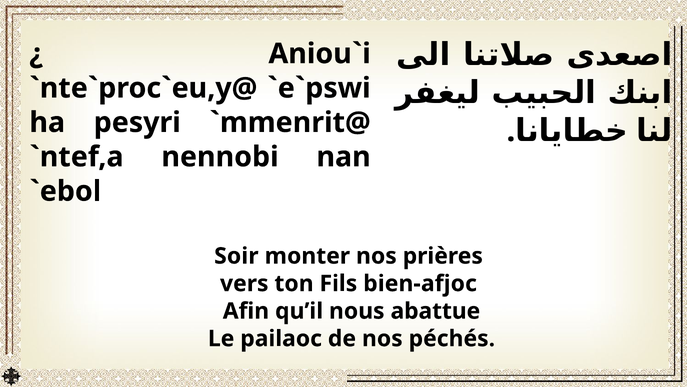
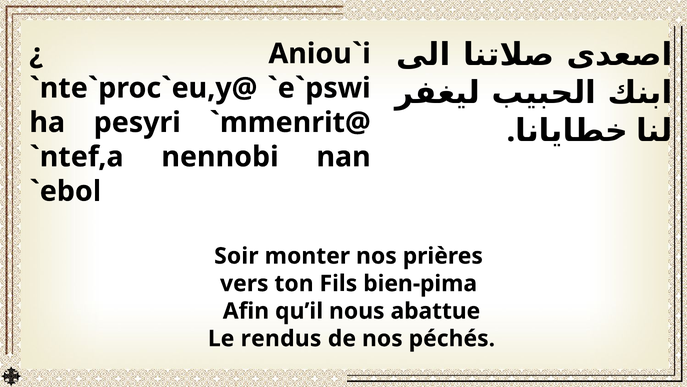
bien-afjoc: bien-afjoc -> bien-pima
pailaoc: pailaoc -> rendus
